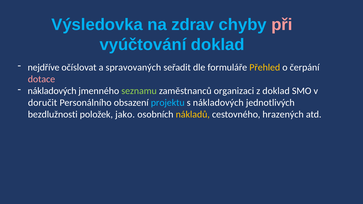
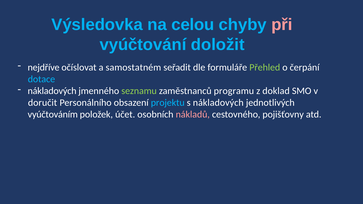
zdrav: zdrav -> celou
vyúčtování doklad: doklad -> doložit
spravovaných: spravovaných -> samostatném
Přehled colour: yellow -> light green
dotace colour: pink -> light blue
organizaci: organizaci -> programu
bezdlužnosti: bezdlužnosti -> vyúčtováním
jako: jako -> účet
nákladů colour: yellow -> pink
hrazených: hrazených -> pojišťovny
